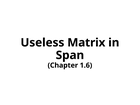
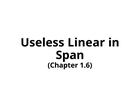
Matrix: Matrix -> Linear
